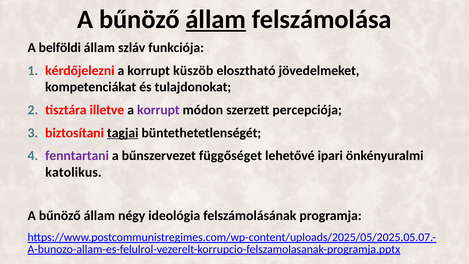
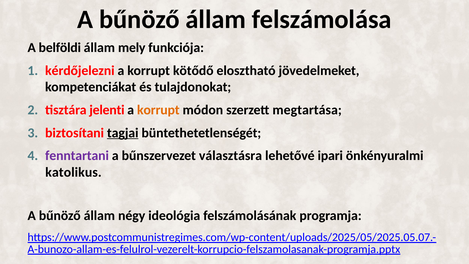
állam at (216, 20) underline: present -> none
szláv: szláv -> mely
küszöb: küszöb -> kötődő
illetve: illetve -> jelenti
korrupt at (158, 110) colour: purple -> orange
percepciója: percepciója -> megtartása
függőséget: függőséget -> választásra
